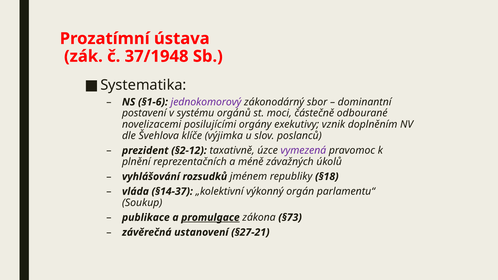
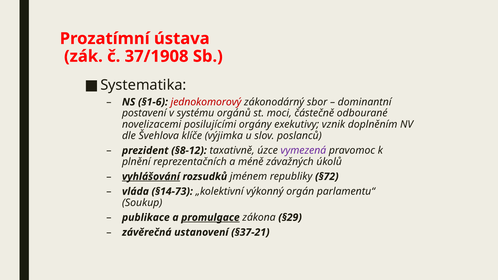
37/1948: 37/1948 -> 37/1908
jednokomorový colour: purple -> red
§2-12: §2-12 -> §8-12
vyhlášování underline: none -> present
§18: §18 -> §72
§14-37: §14-37 -> §14-73
§73: §73 -> §29
§27-21: §27-21 -> §37-21
